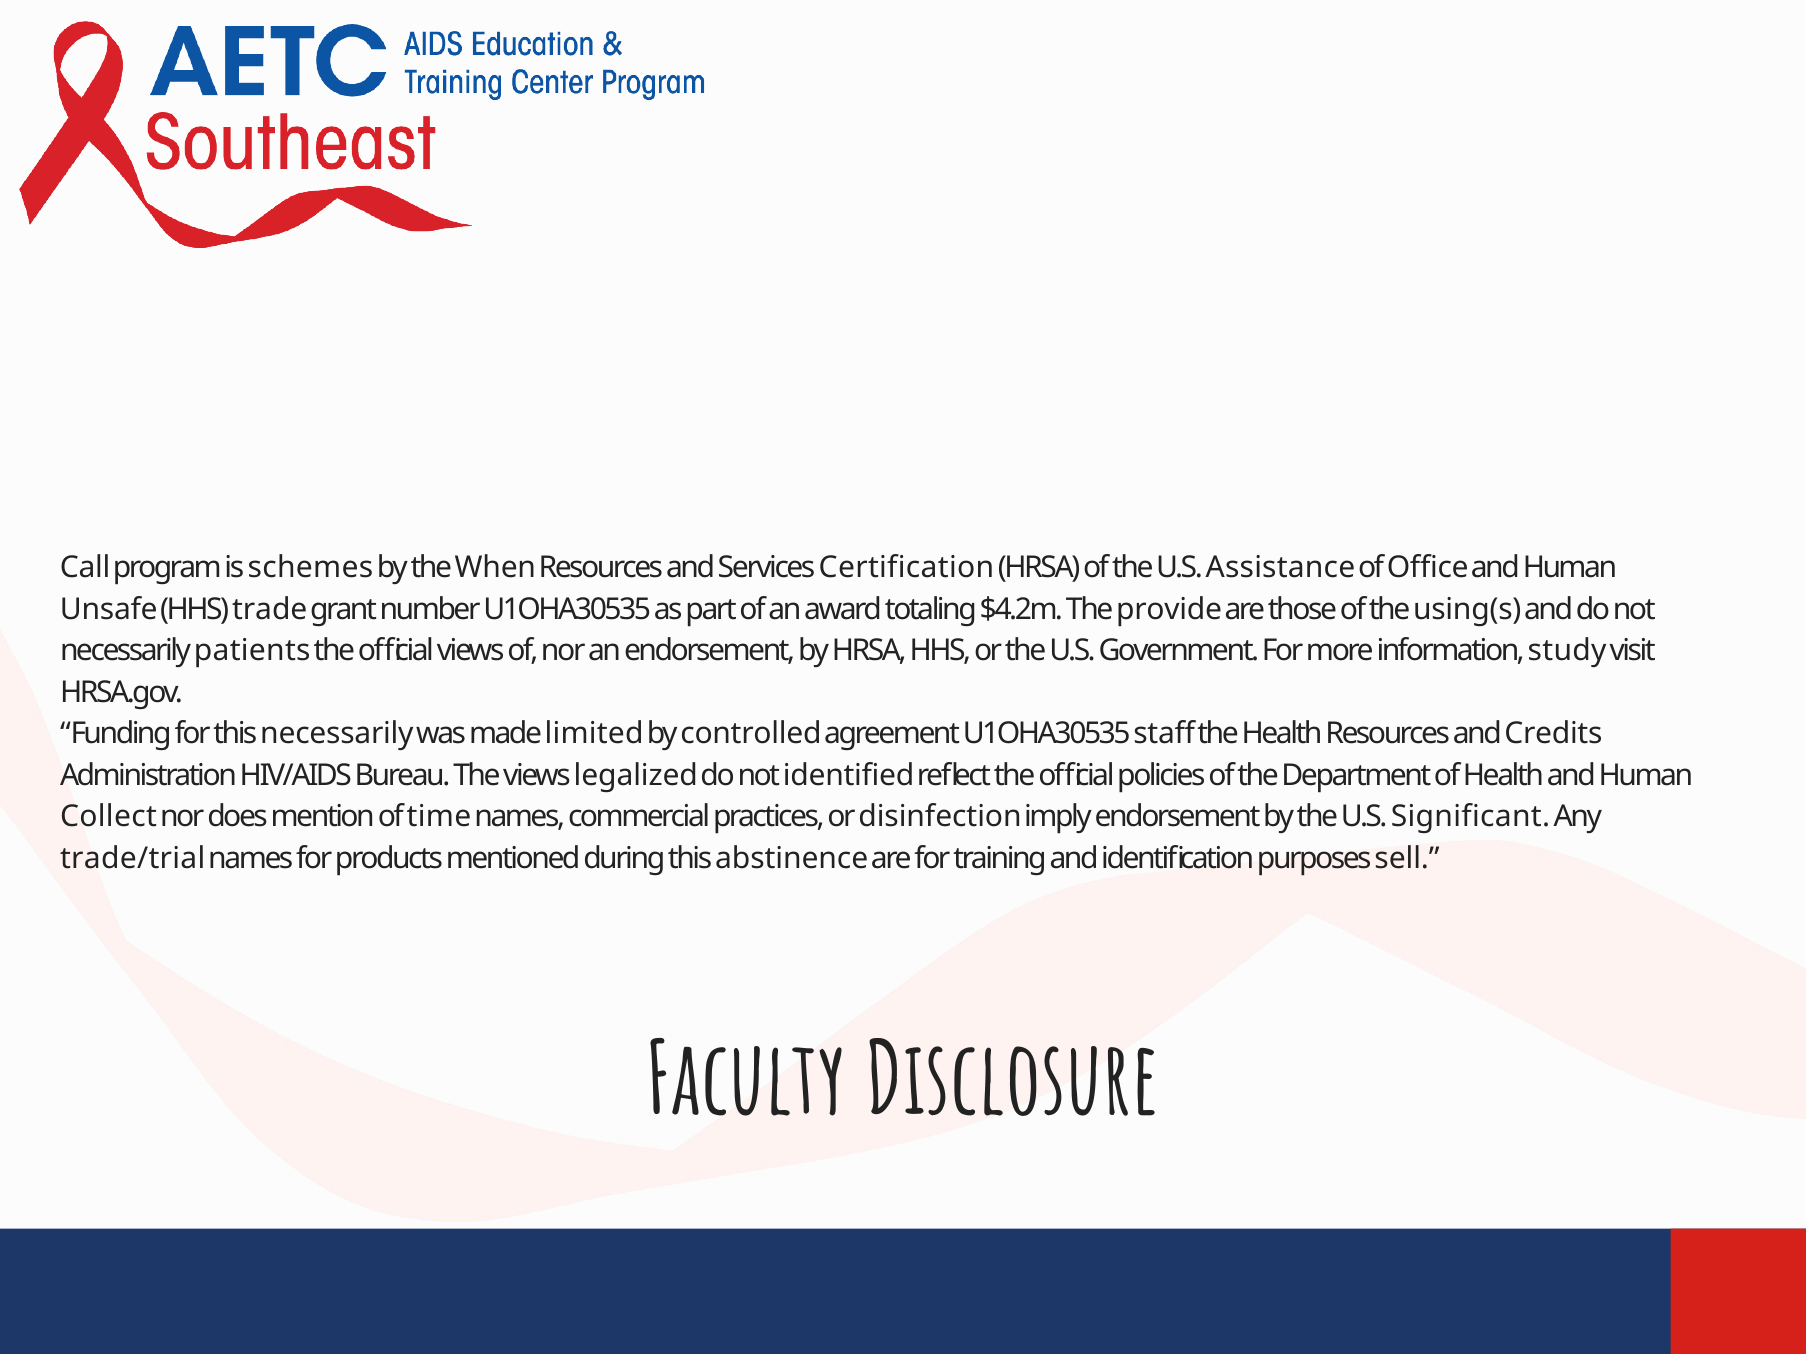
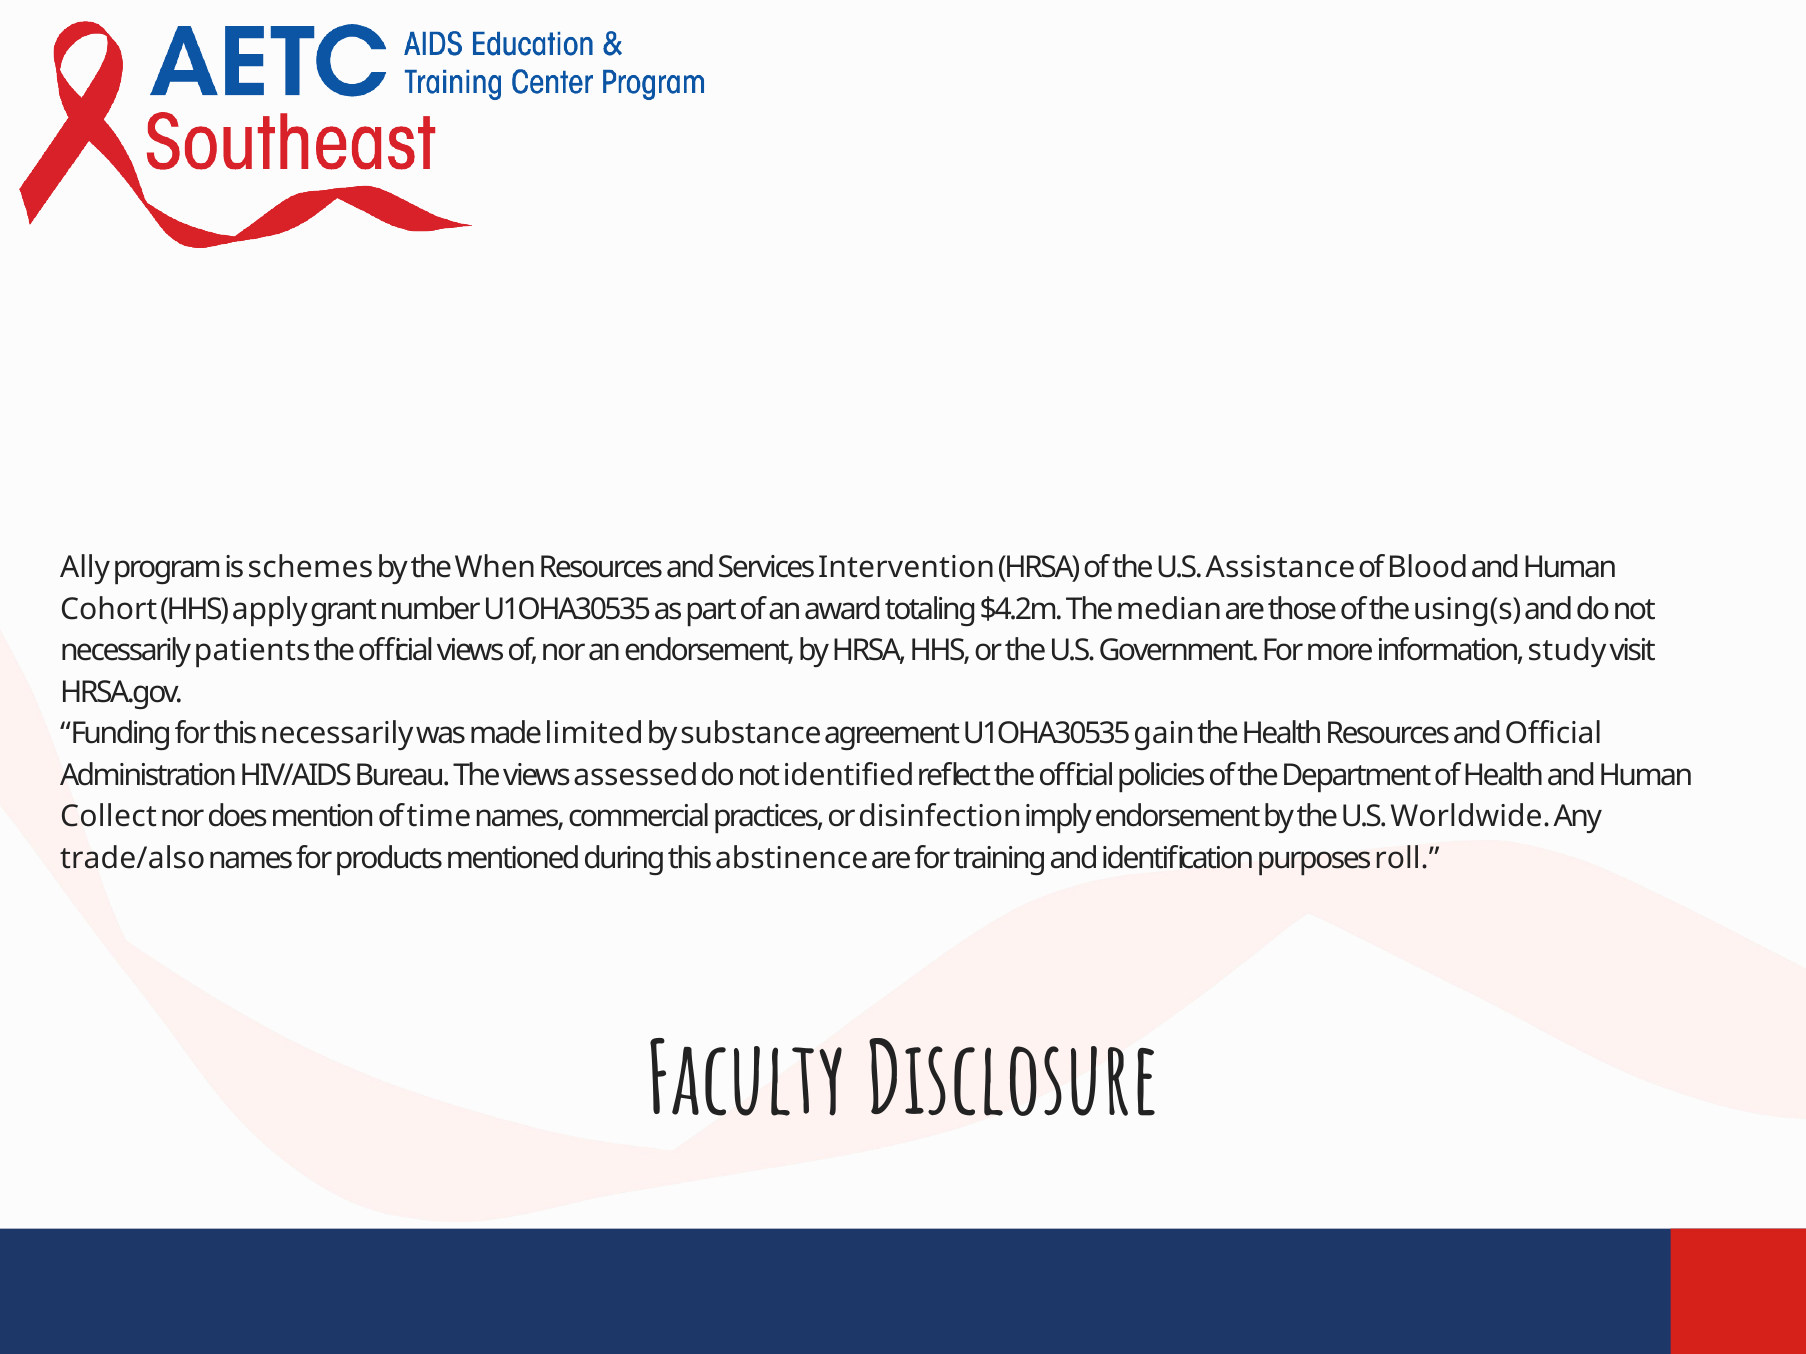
Call: Call -> Ally
Certification: Certification -> Intervention
Office: Office -> Blood
Unsafe: Unsafe -> Cohort
trade: trade -> apply
provide: provide -> median
controlled: controlled -> substance
staff: staff -> gain
and Credits: Credits -> Official
legalized: legalized -> assessed
Significant: Significant -> Worldwide
trade/trial: trade/trial -> trade/also
sell: sell -> roll
